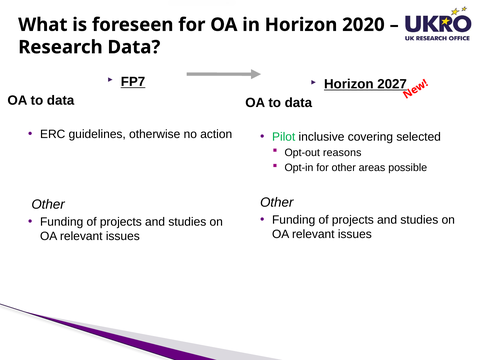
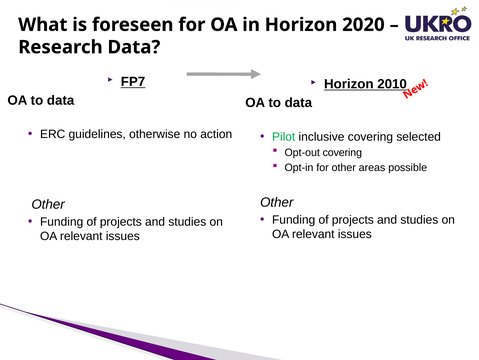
2027: 2027 -> 2010
Opt-out reasons: reasons -> covering
